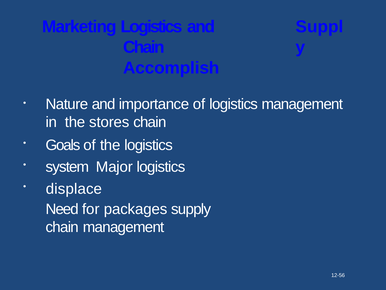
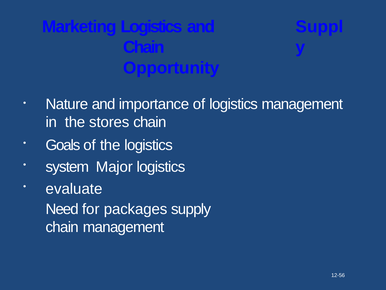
Accomplish: Accomplish -> Opportunity
displace: displace -> evaluate
